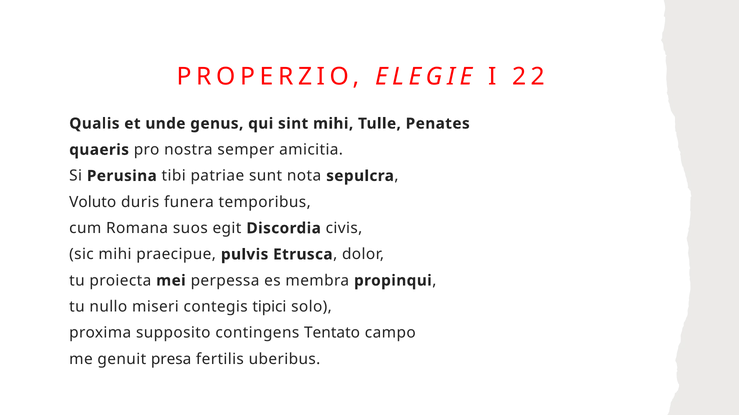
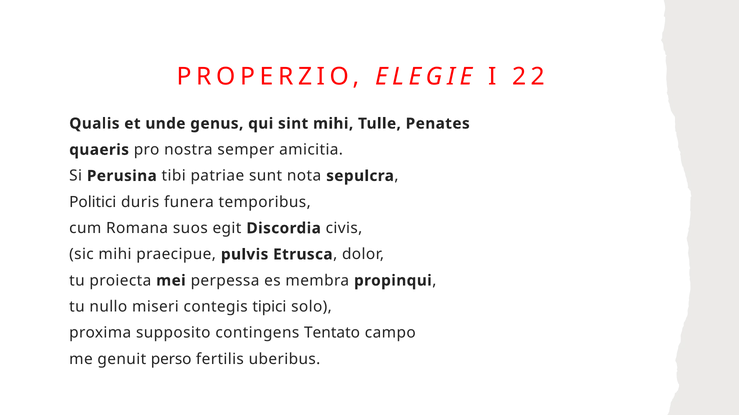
Voluto: Voluto -> Politici
presa: presa -> perso
